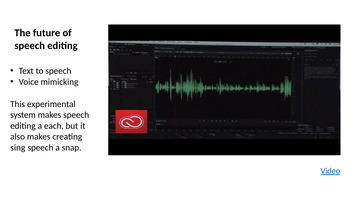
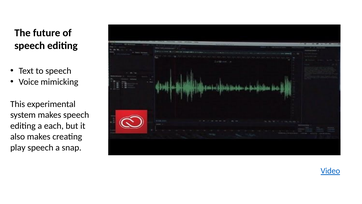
sing: sing -> play
